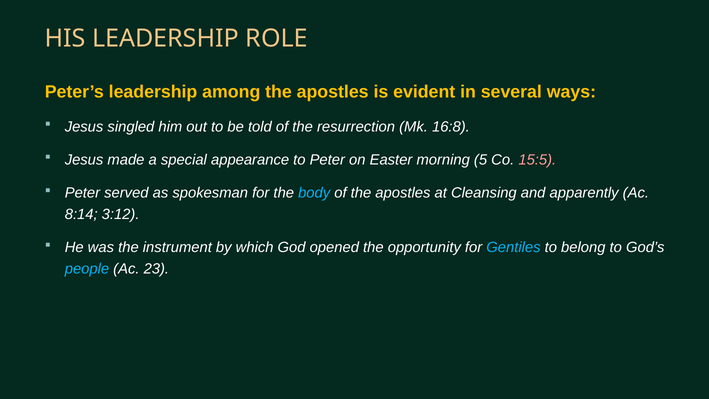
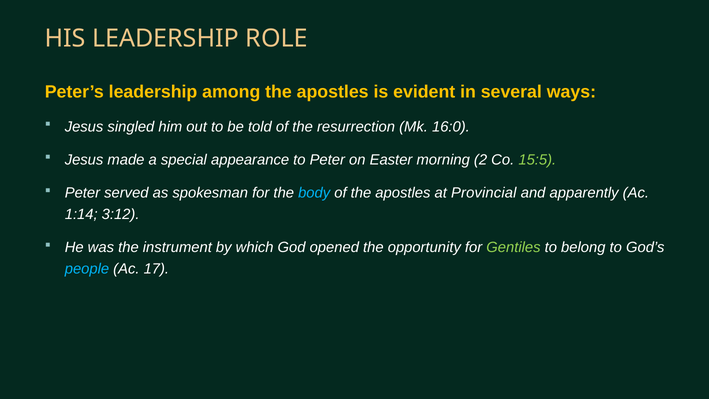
16:8: 16:8 -> 16:0
5: 5 -> 2
15:5 colour: pink -> light green
Cleansing: Cleansing -> Provincial
8:14: 8:14 -> 1:14
Gentiles colour: light blue -> light green
23: 23 -> 17
